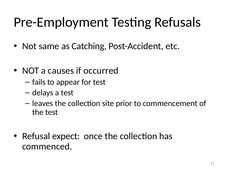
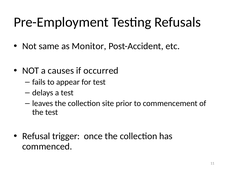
Catching: Catching -> Monitor
expect: expect -> trigger
